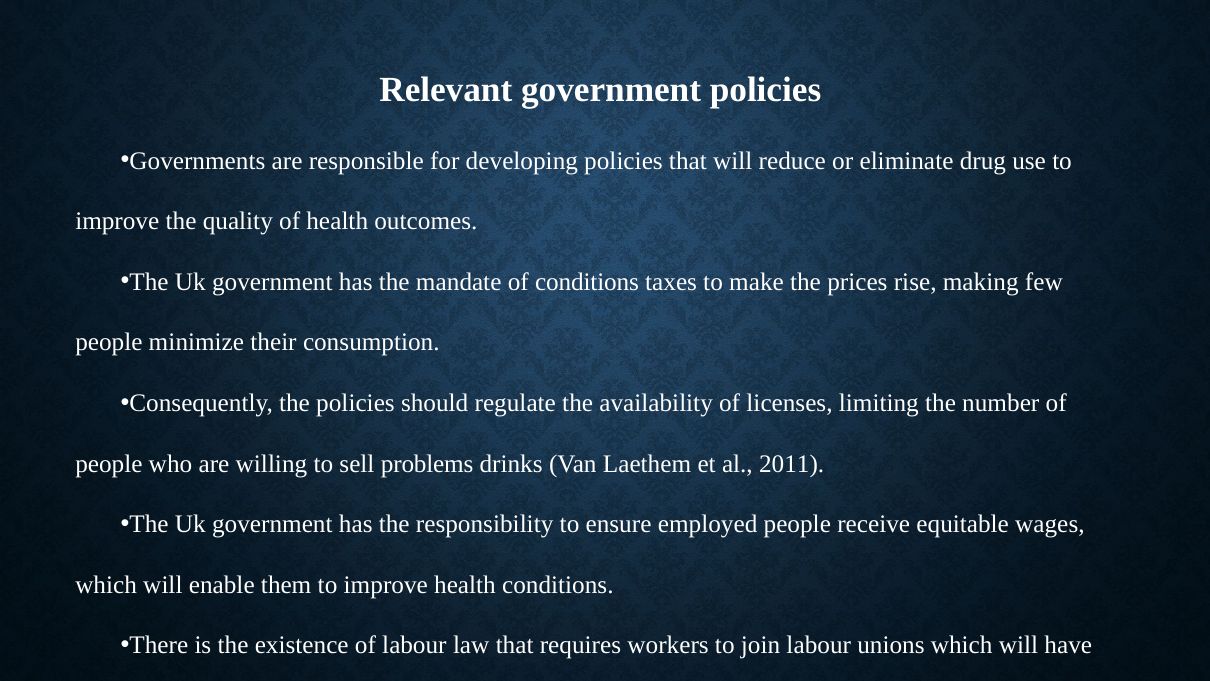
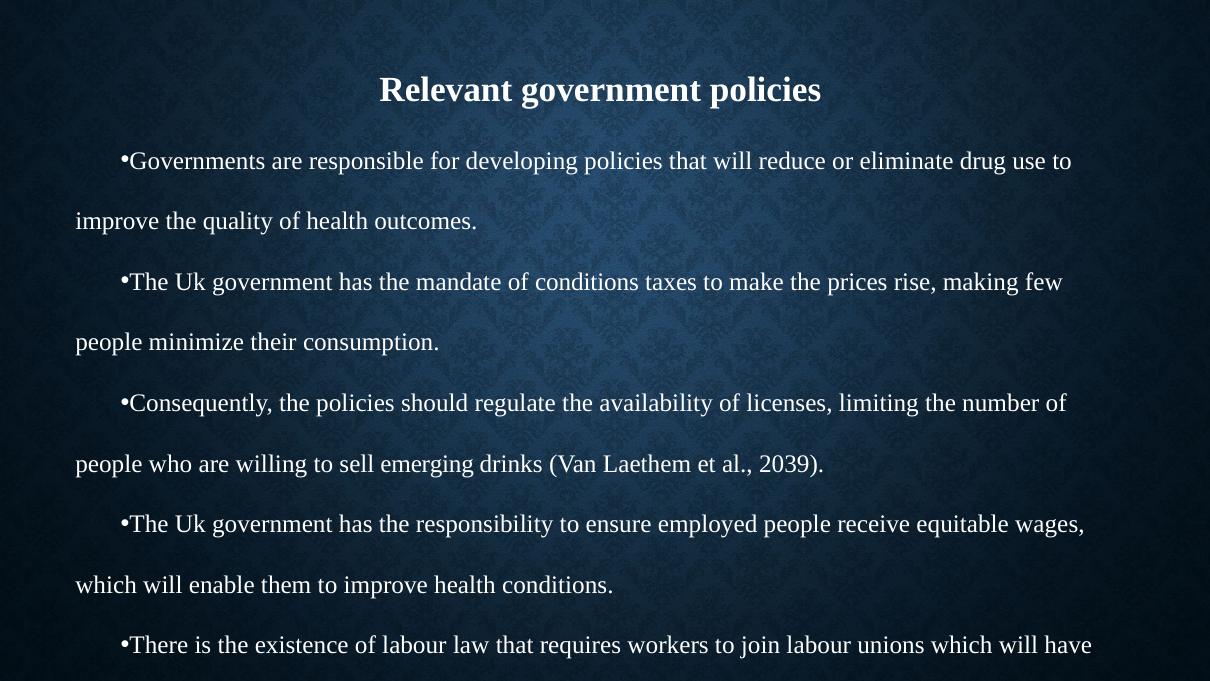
problems: problems -> emerging
2011: 2011 -> 2039
